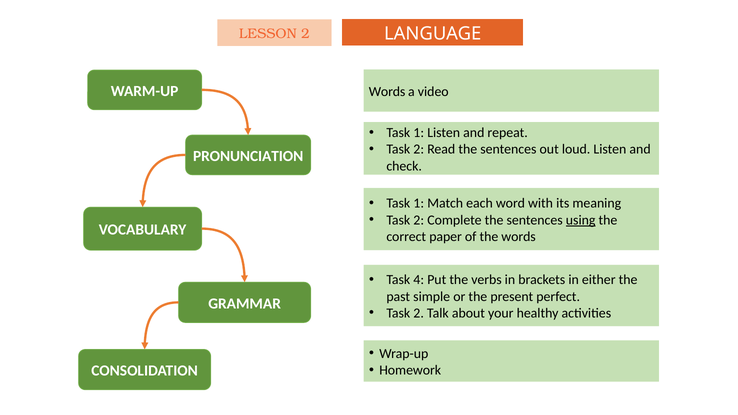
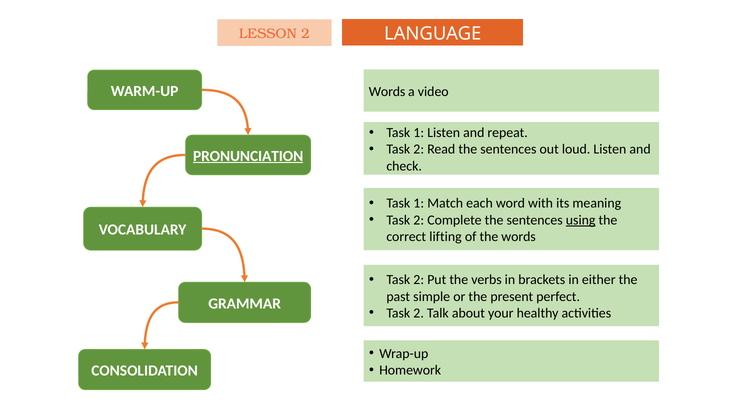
PRONUNCIATION underline: none -> present
paper: paper -> lifting
4 at (419, 280): 4 -> 2
